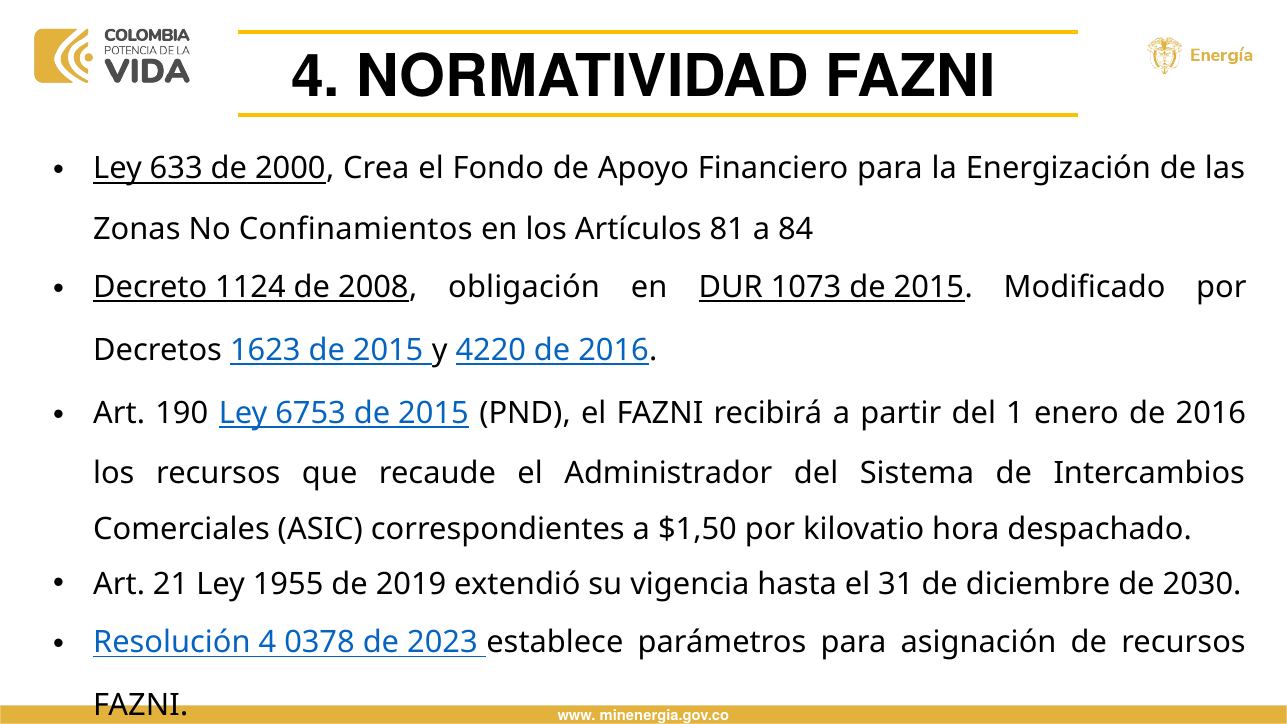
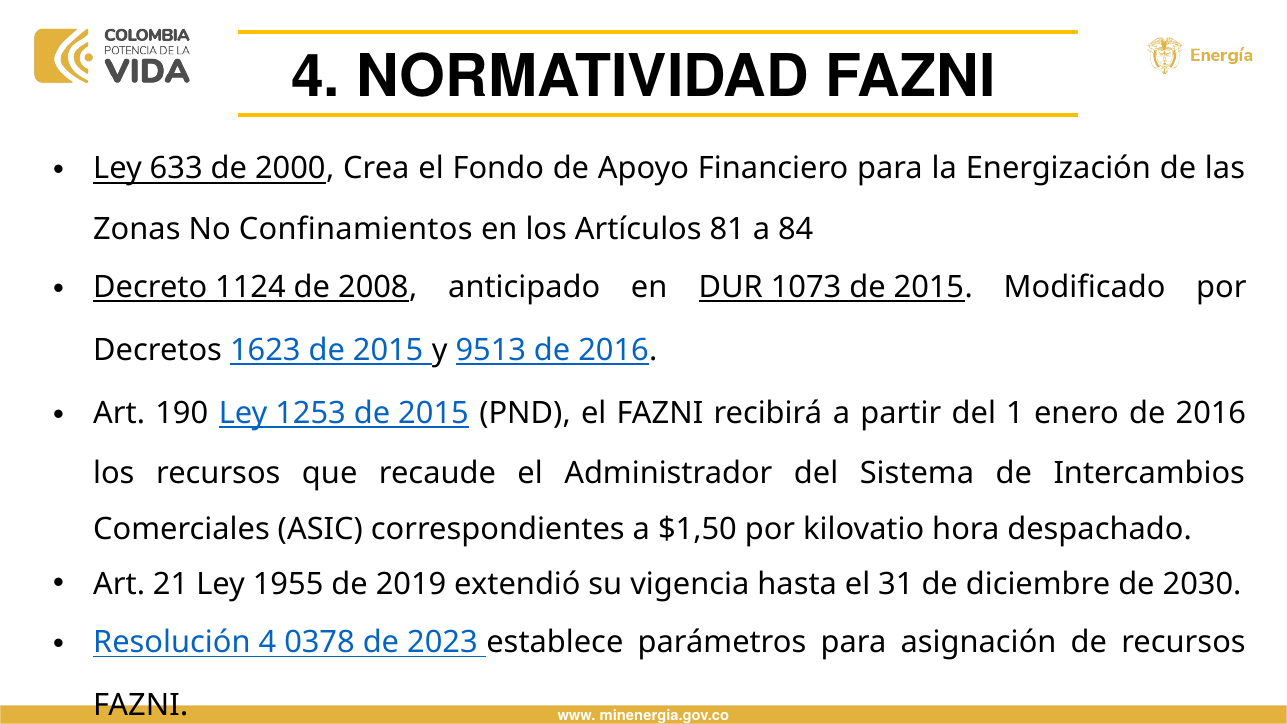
obligación: obligación -> anticipado
4220: 4220 -> 9513
6753: 6753 -> 1253
